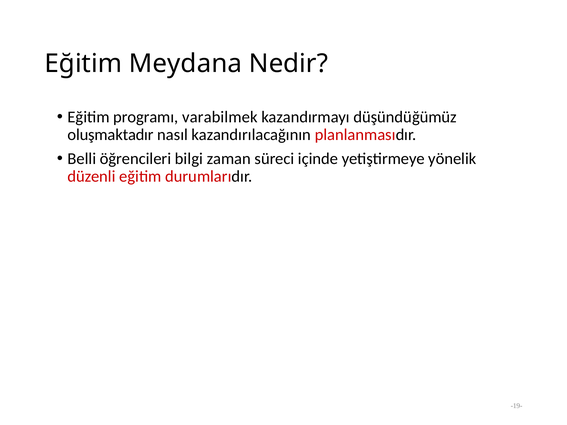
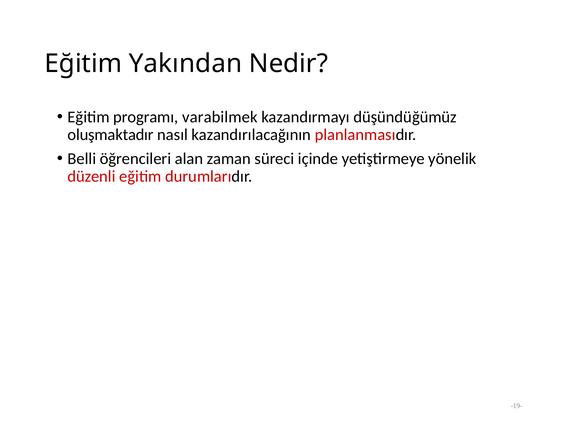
Meydana: Meydana -> Yakından
bilgi: bilgi -> alan
